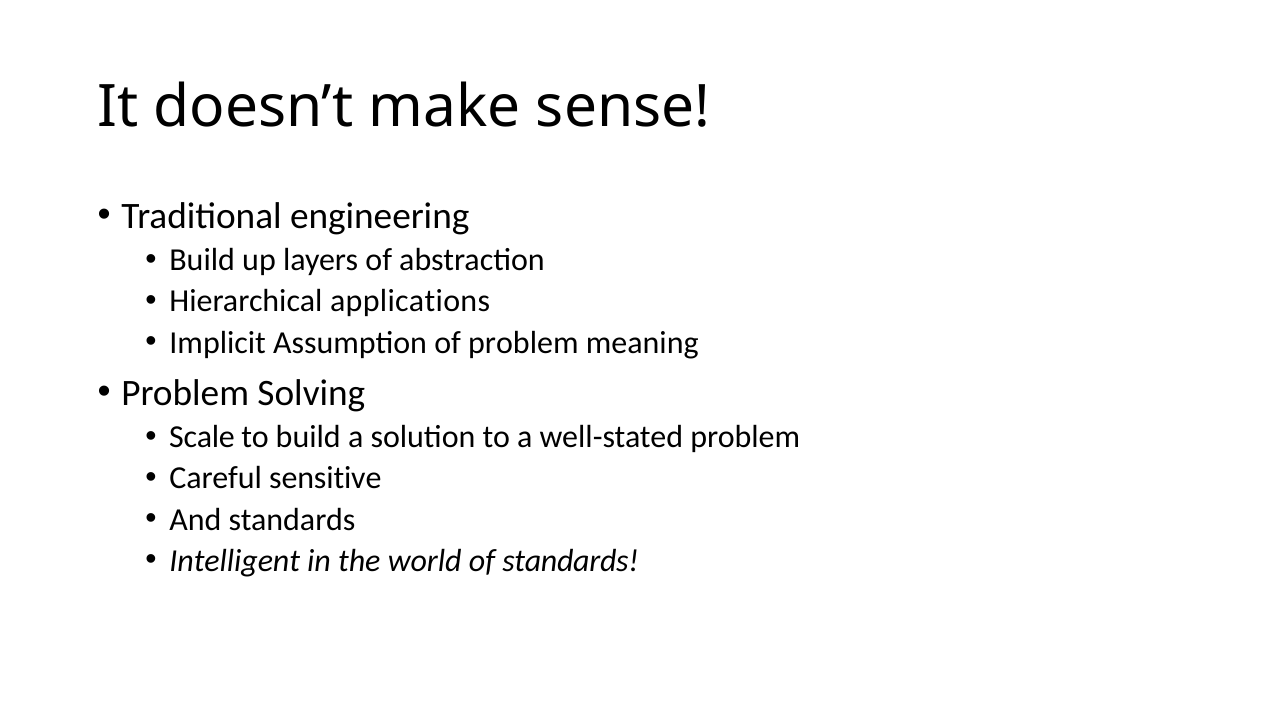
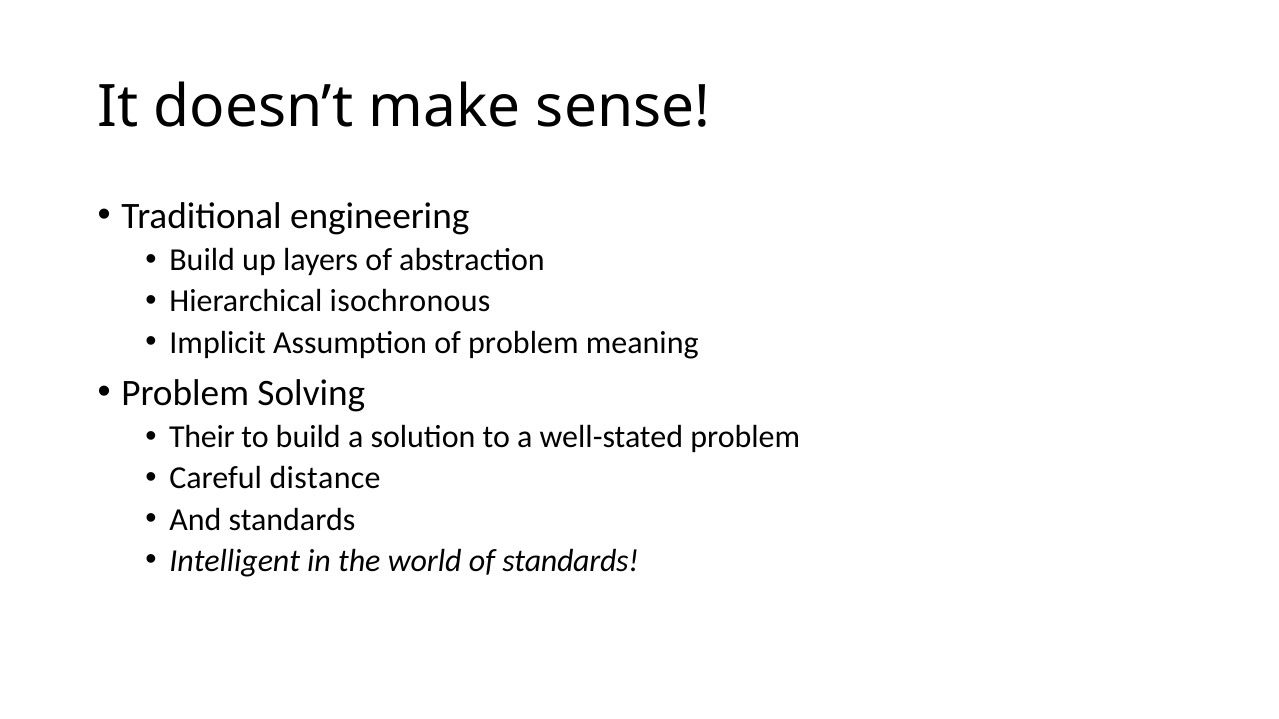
applications: applications -> isochronous
Scale: Scale -> Their
sensitive: sensitive -> distance
